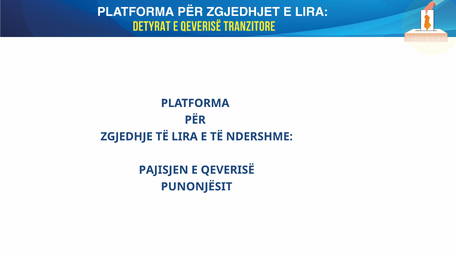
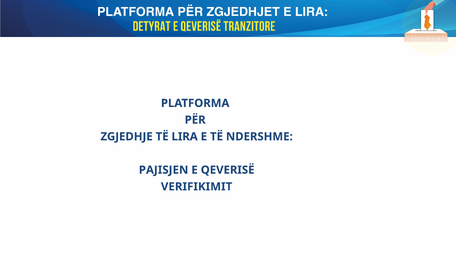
PUNONJËSIT: PUNONJËSIT -> VERIFIKIMIT
